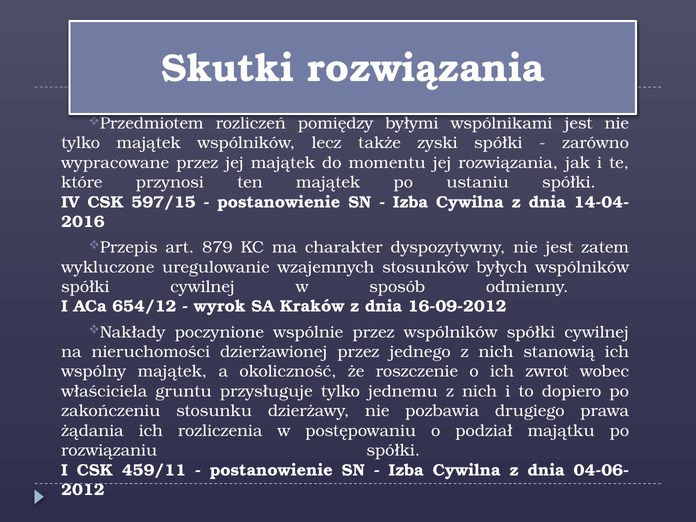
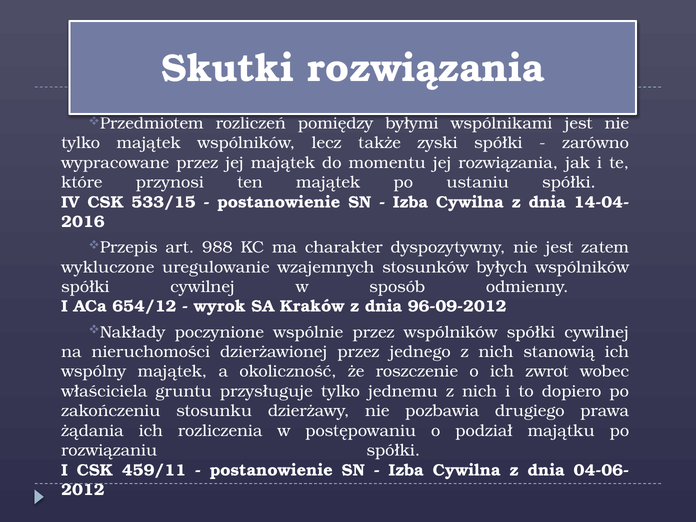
597/15: 597/15 -> 533/15
879: 879 -> 988
16-09-2012: 16-09-2012 -> 96-09-2012
